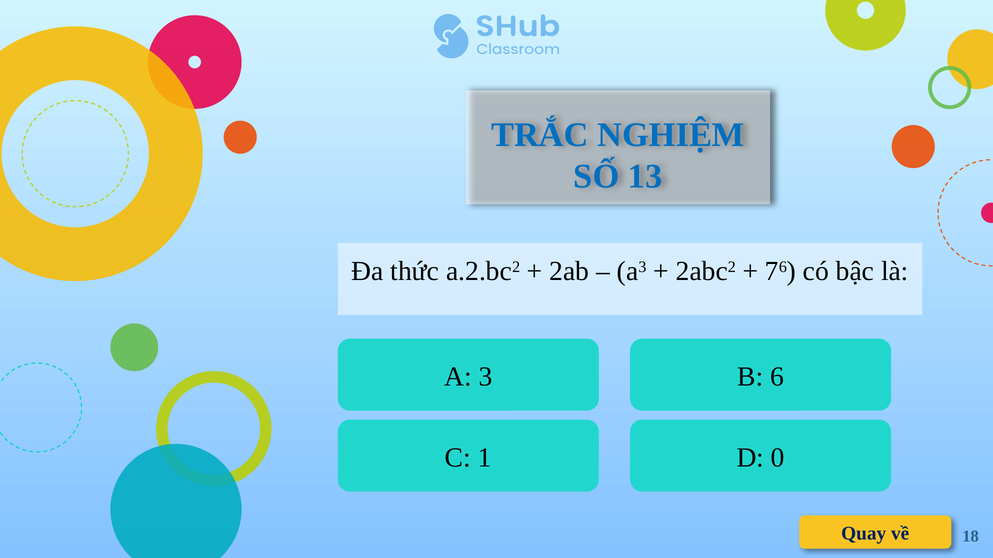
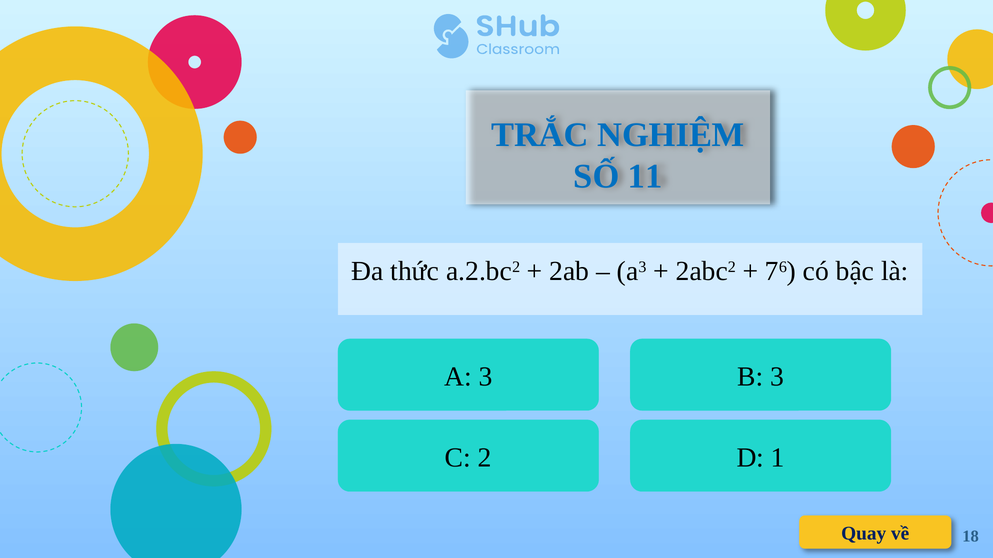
13: 13 -> 11
B 6: 6 -> 3
1: 1 -> 2
0: 0 -> 1
